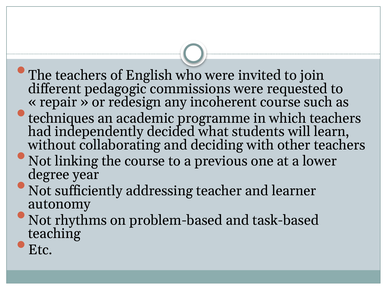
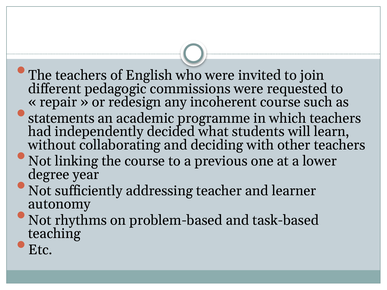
techniques: techniques -> statements
